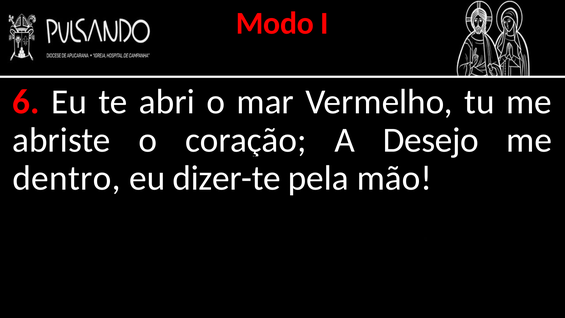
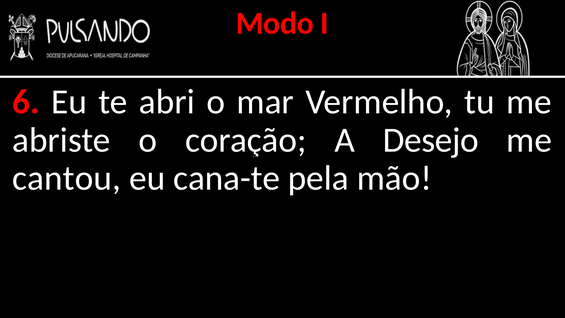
dentro: dentro -> cantou
dizer-te: dizer-te -> cana-te
